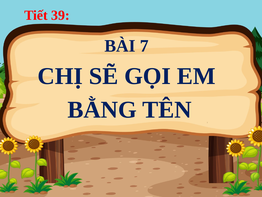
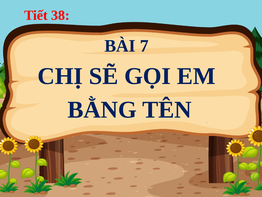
39: 39 -> 38
